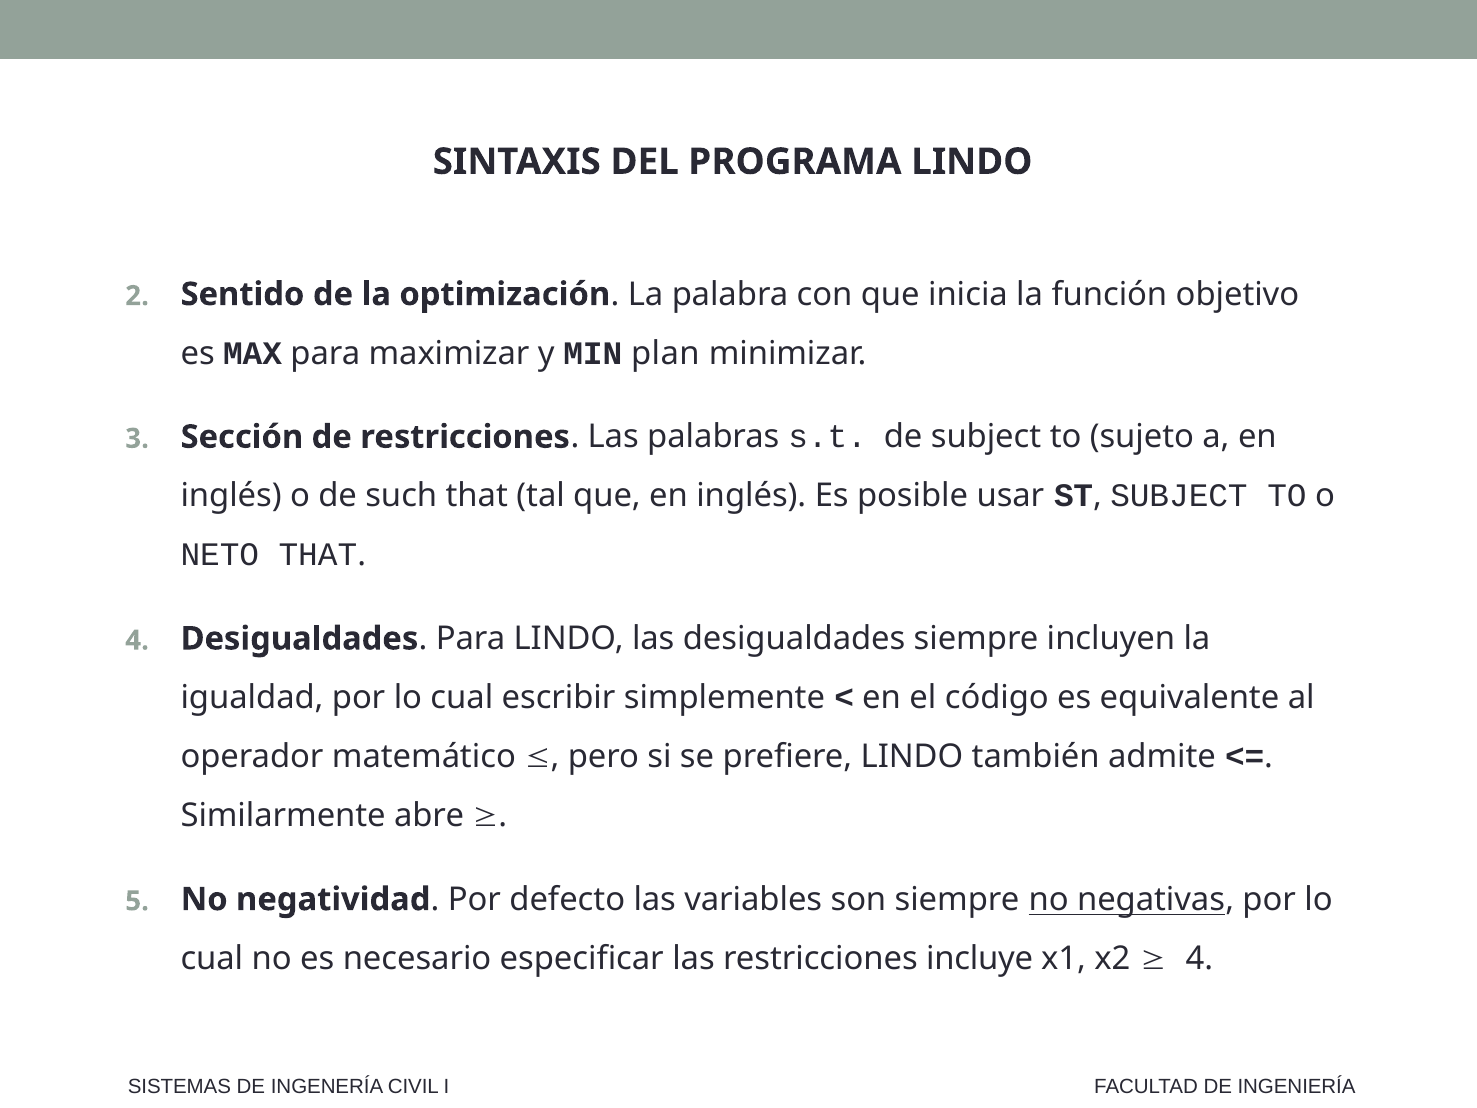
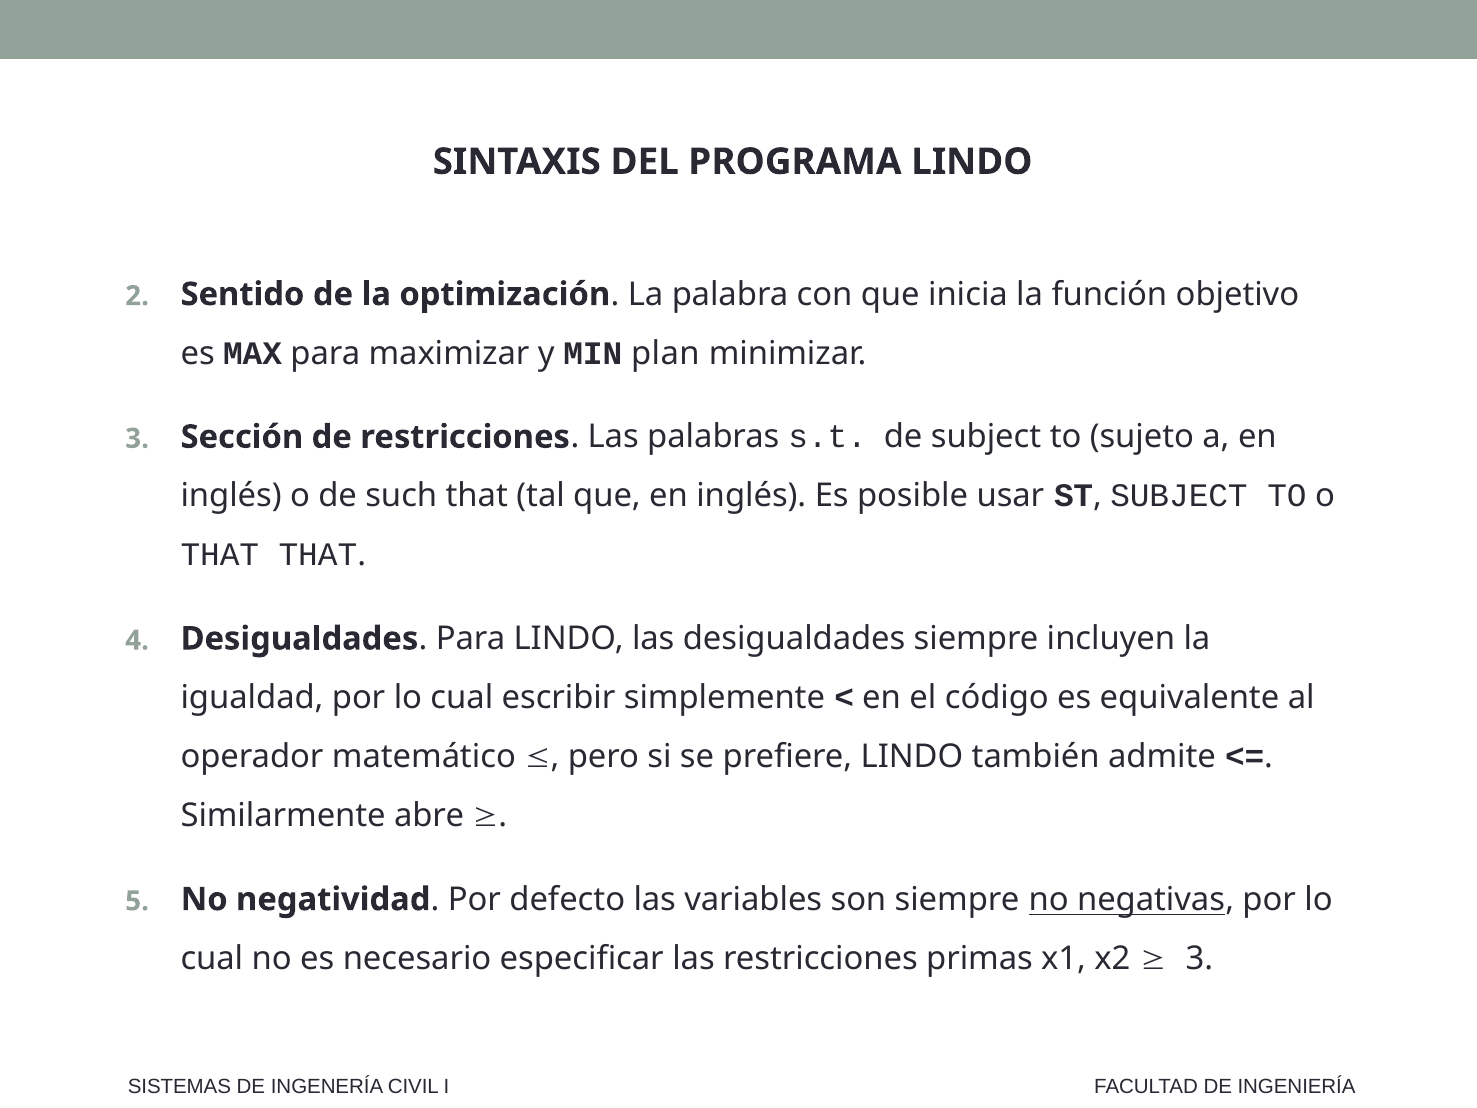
NETO at (220, 555): NETO -> THAT
incluye: incluye -> primas
4 at (1199, 958): 4 -> 3
